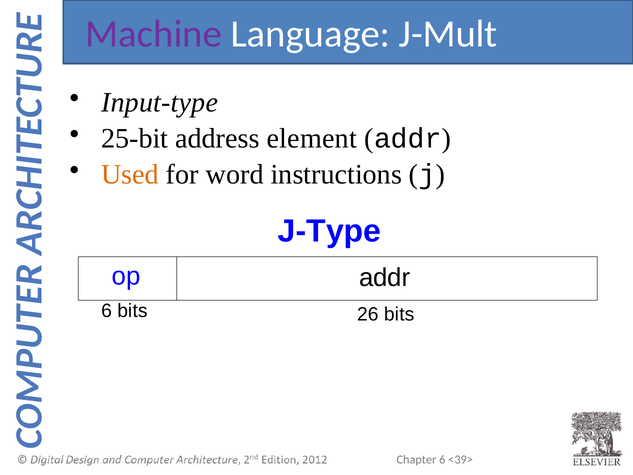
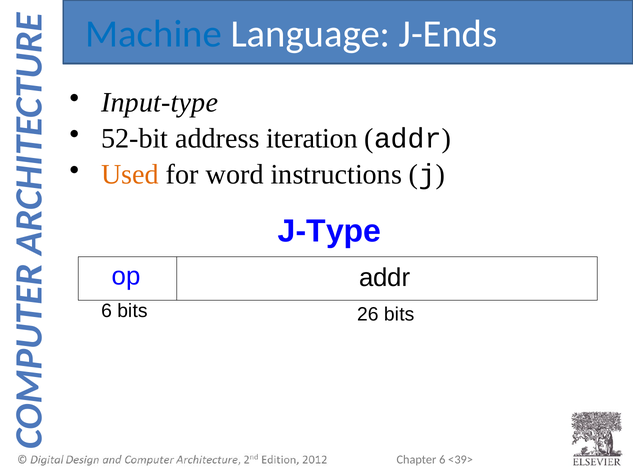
Machine colour: purple -> blue
J-Mult: J-Mult -> J-Ends
25-bit: 25-bit -> 52-bit
element: element -> iteration
